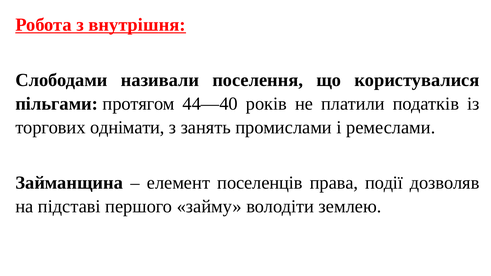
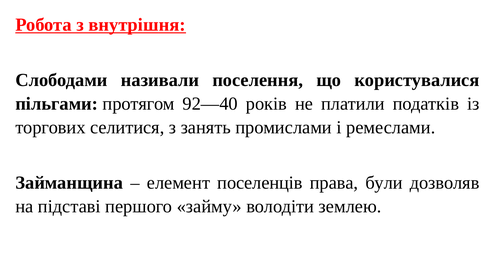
44—40: 44—40 -> 92—40
однімати: однімати -> селитися
події: події -> були
